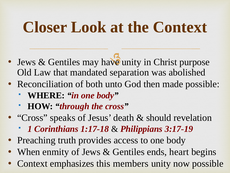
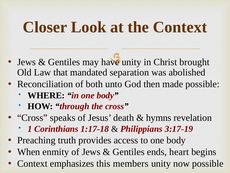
purpose: purpose -> brought
should: should -> hymns
